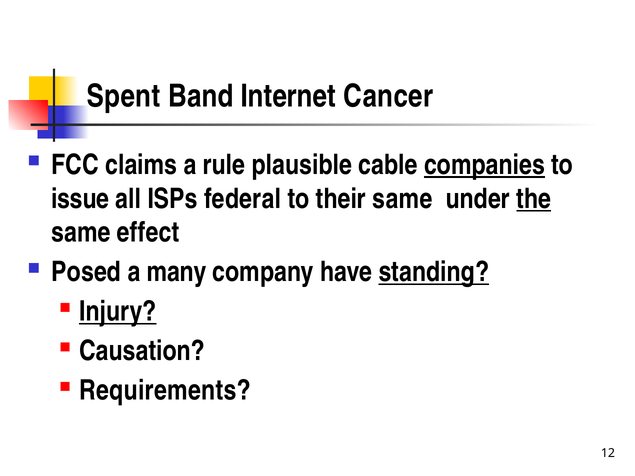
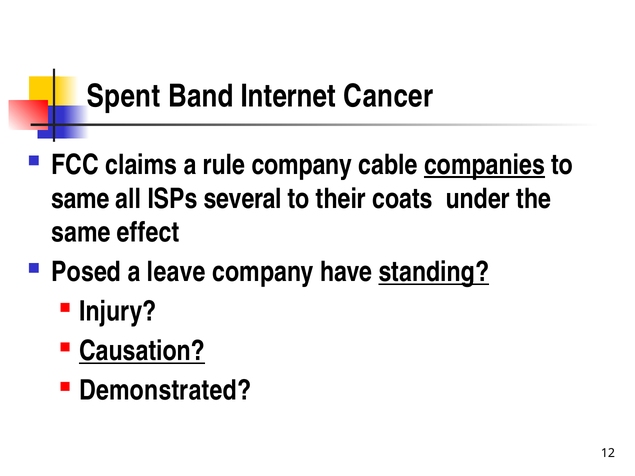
rule plausible: plausible -> company
issue at (80, 199): issue -> same
federal: federal -> several
their same: same -> coats
the underline: present -> none
many: many -> leave
Injury underline: present -> none
Causation underline: none -> present
Requirements: Requirements -> Demonstrated
